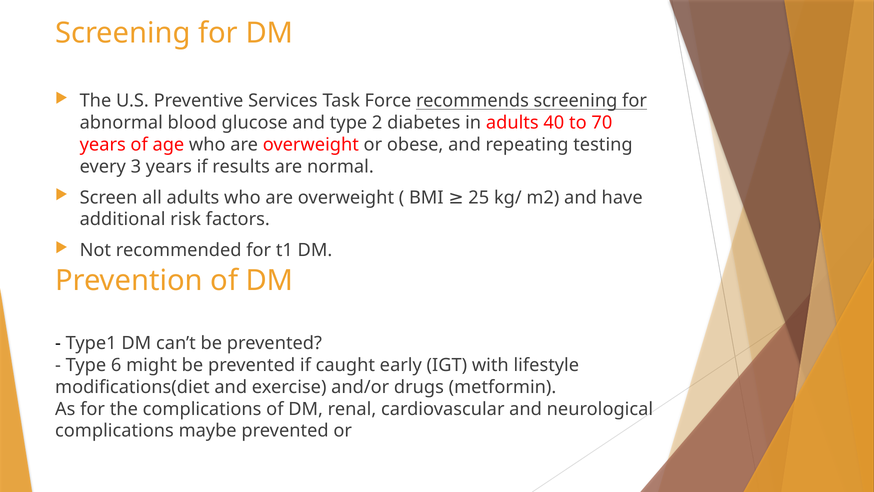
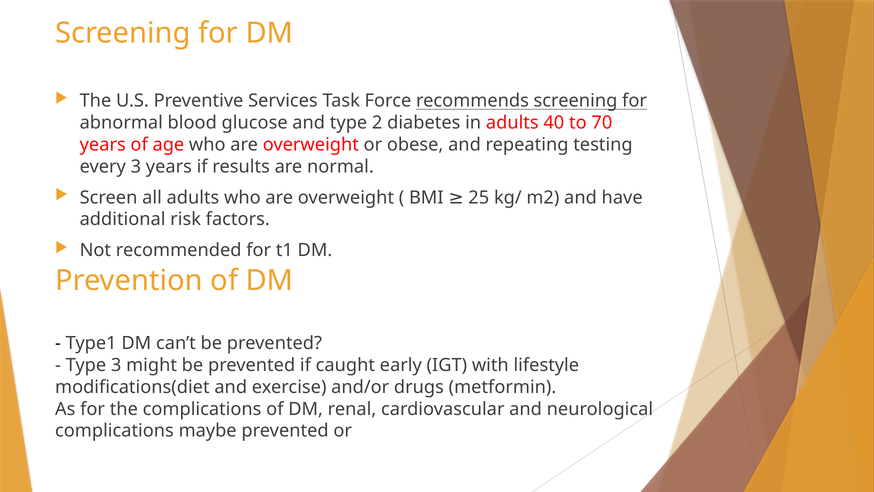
Type 6: 6 -> 3
